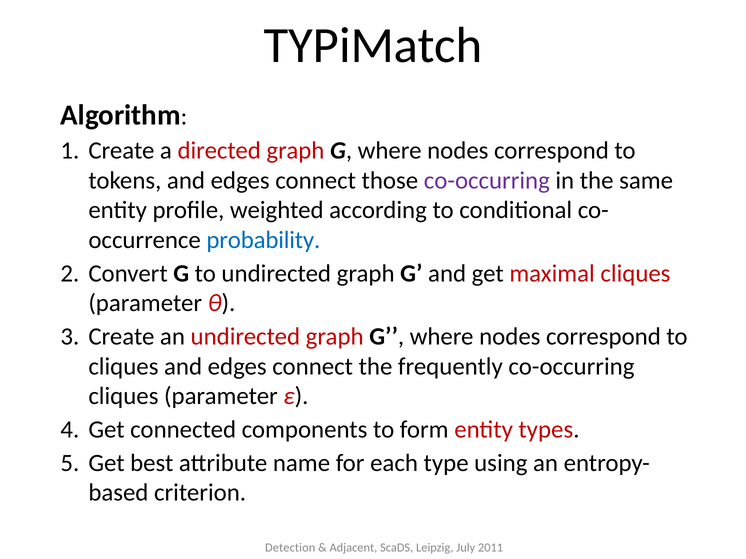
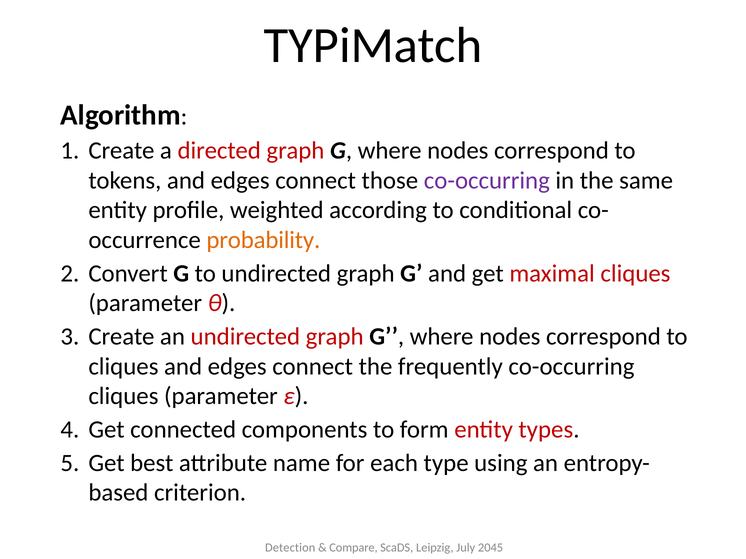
probability colour: blue -> orange
Adjacent: Adjacent -> Compare
2011: 2011 -> 2045
